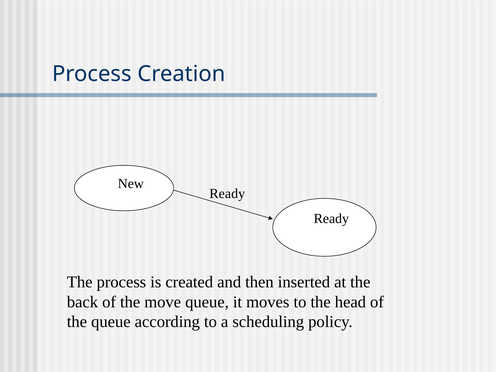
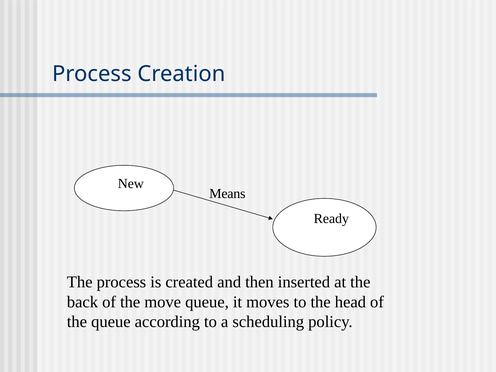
Ready at (227, 194): Ready -> Means
